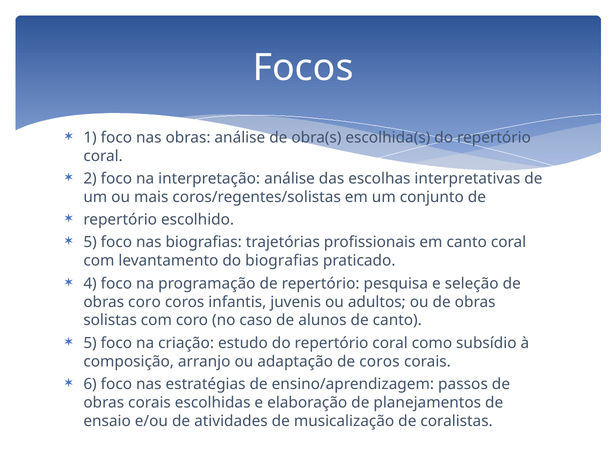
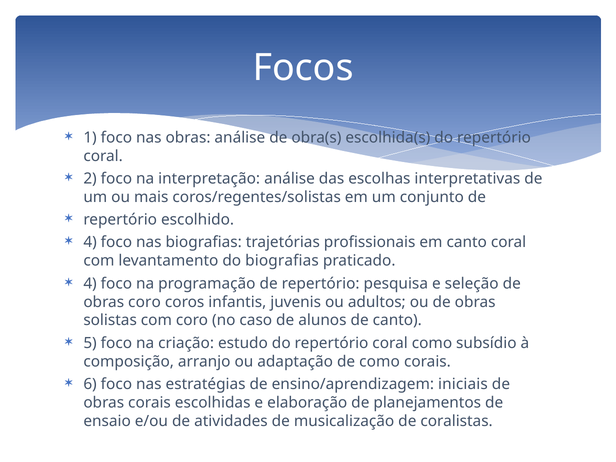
5 at (90, 242): 5 -> 4
de coros: coros -> como
passos: passos -> iniciais
